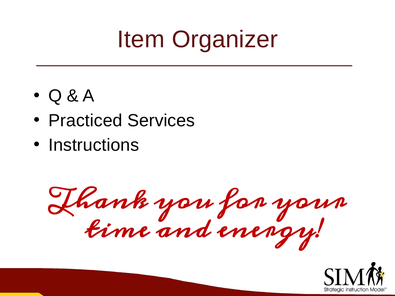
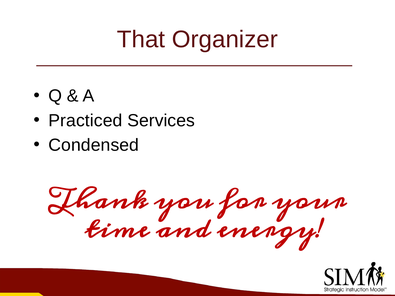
Item: Item -> That
Instructions: Instructions -> Condensed
